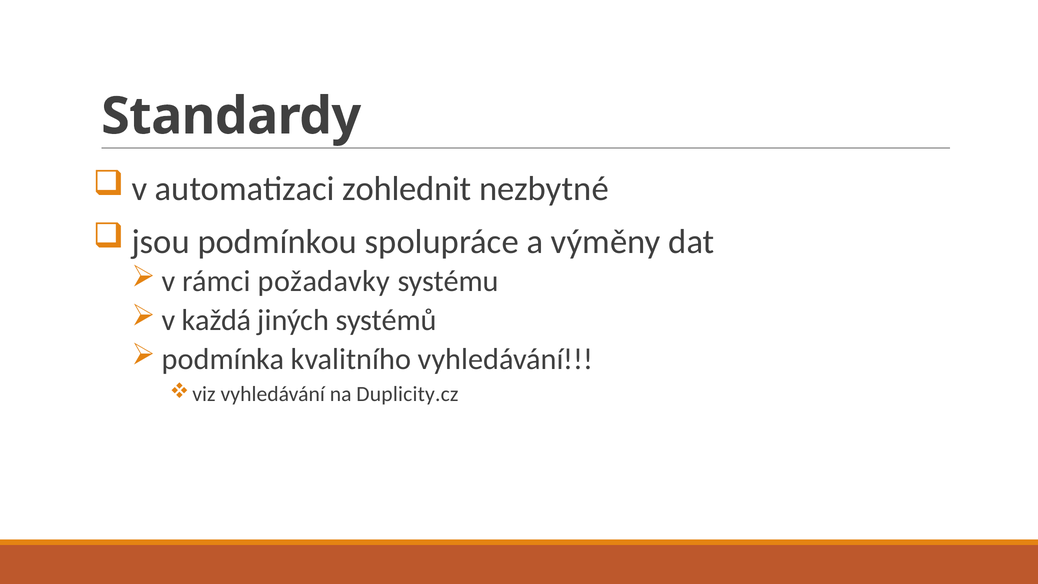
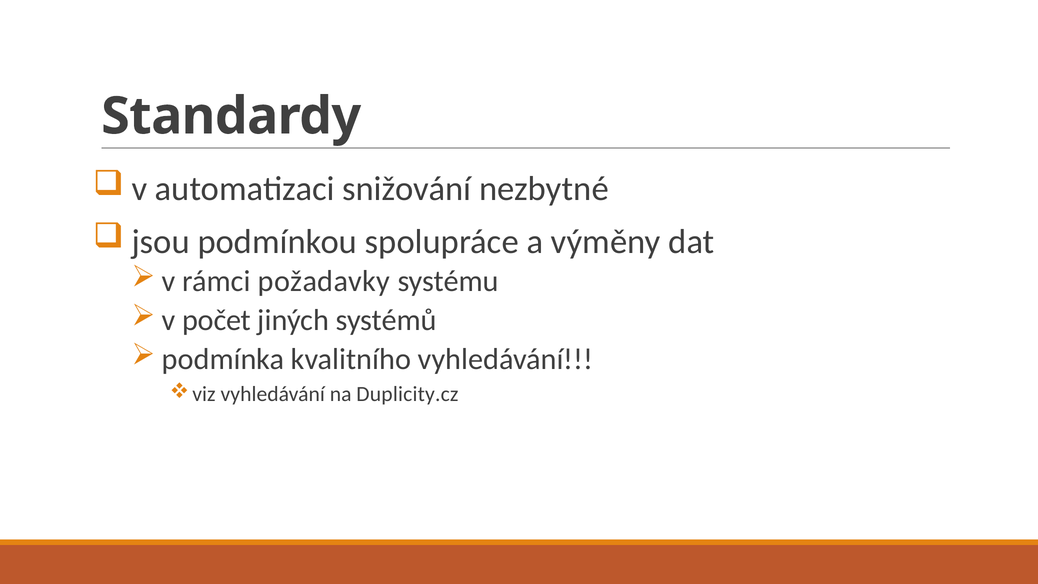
zohlednit: zohlednit -> snižování
každá: každá -> počet
